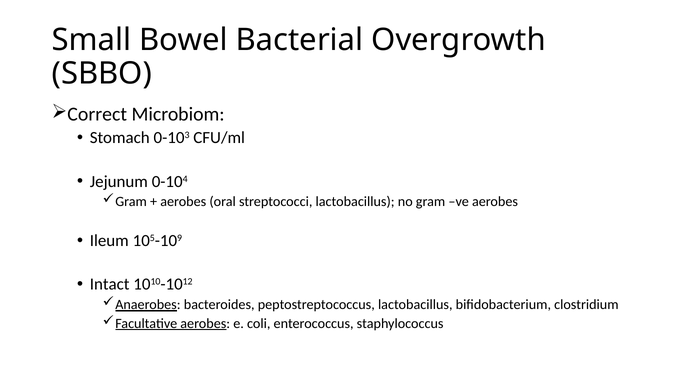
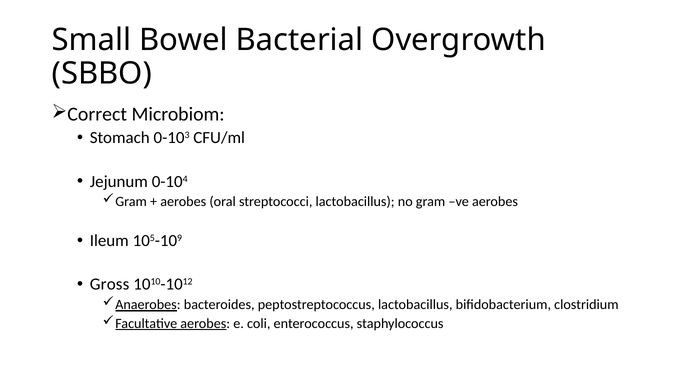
Intact: Intact -> Gross
